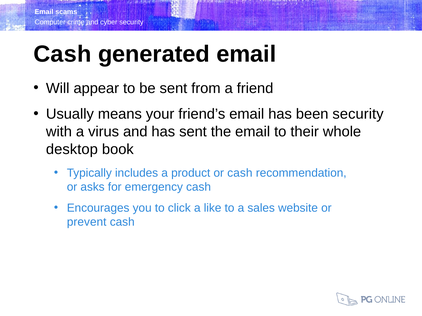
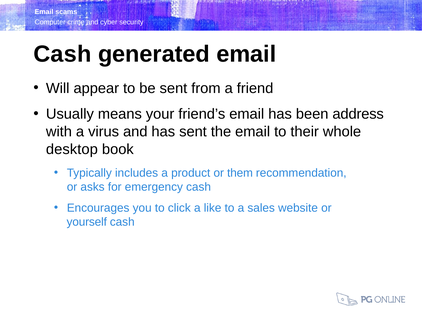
been security: security -> address
or cash: cash -> them
prevent: prevent -> yourself
